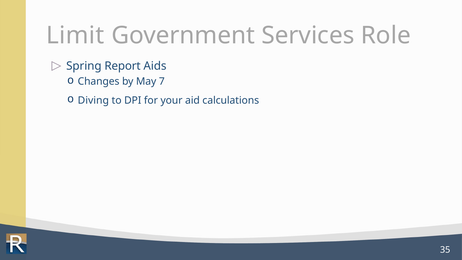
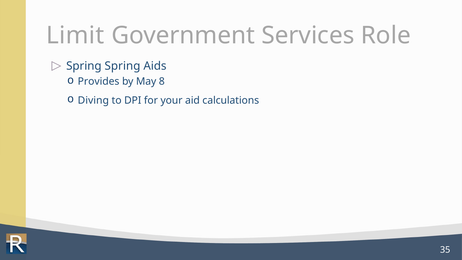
Spring Report: Report -> Spring
Changes: Changes -> Provides
7: 7 -> 8
